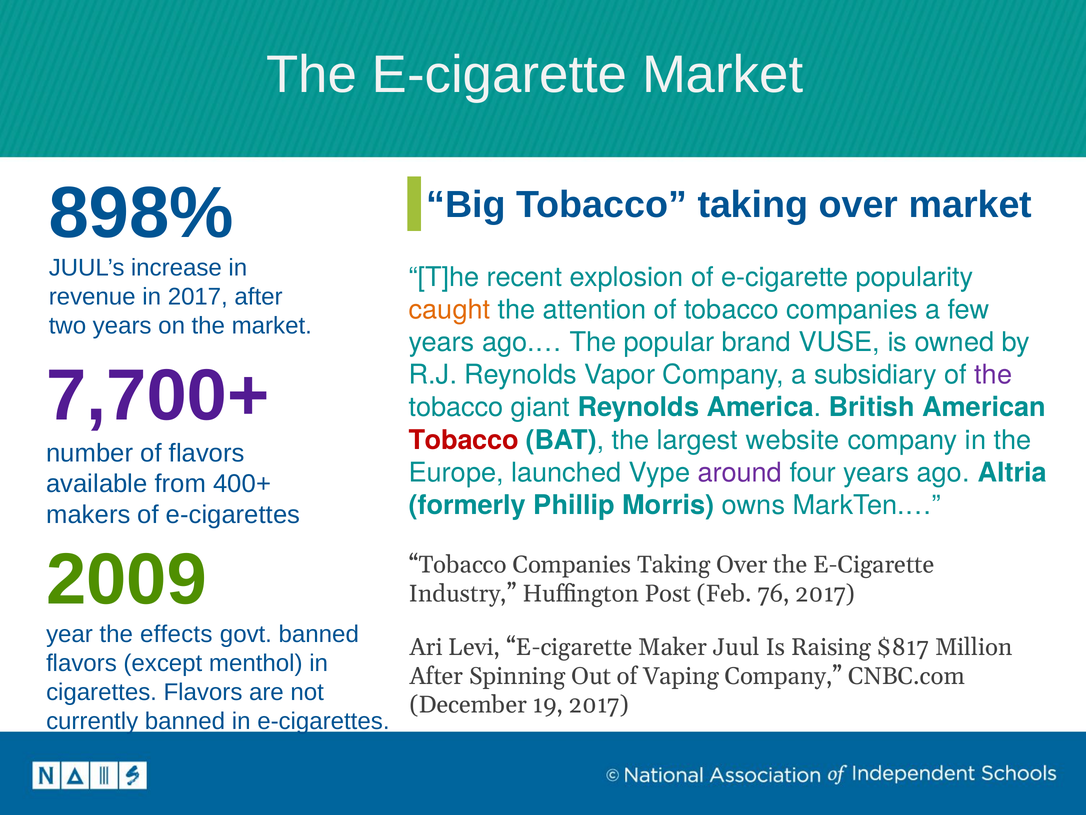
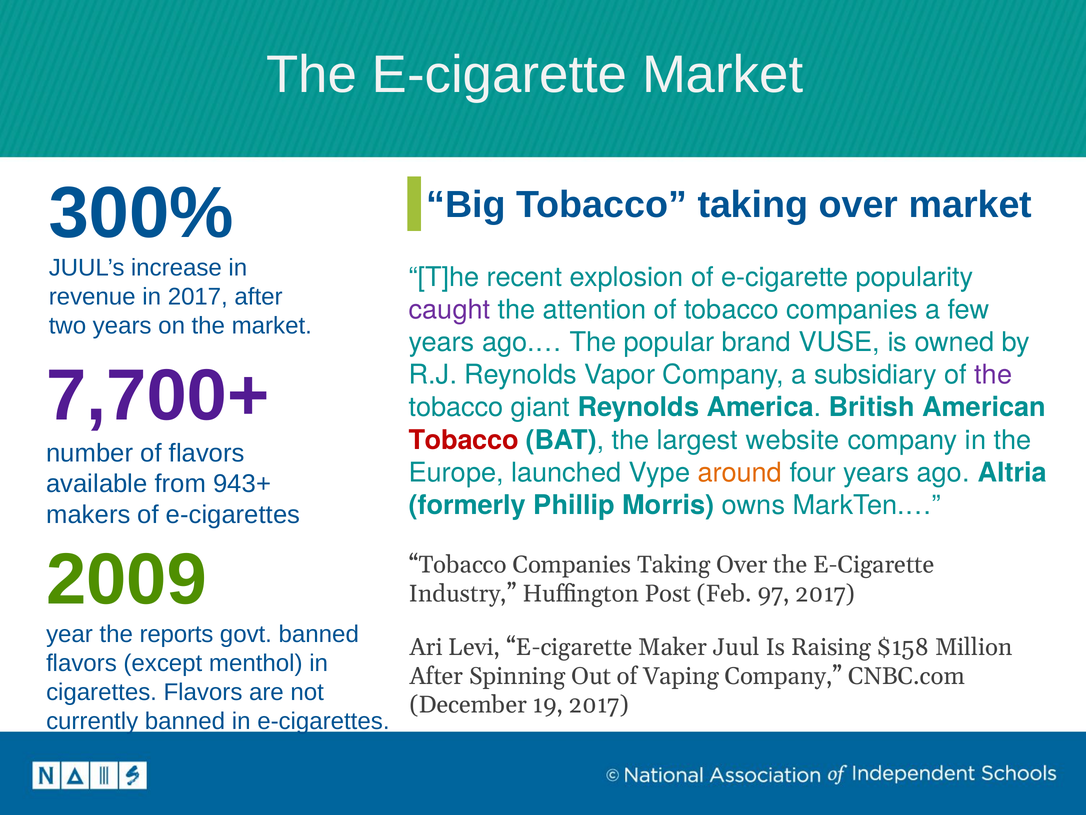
898%: 898% -> 300%
caught colour: orange -> purple
around colour: purple -> orange
400+: 400+ -> 943+
76: 76 -> 97
effects: effects -> reports
$817: $817 -> $158
